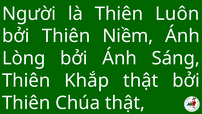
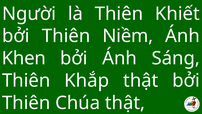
Luôn: Luôn -> Khiết
Lòng: Lòng -> Khen
